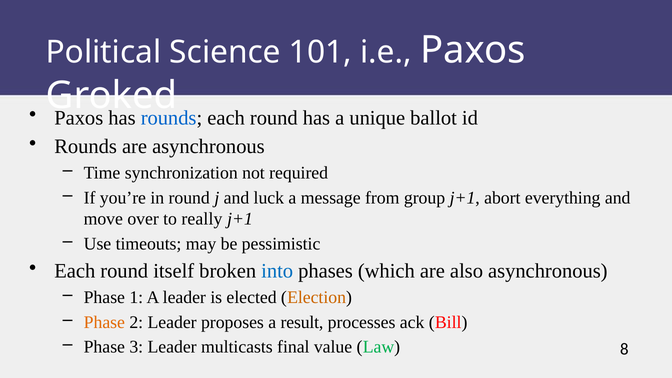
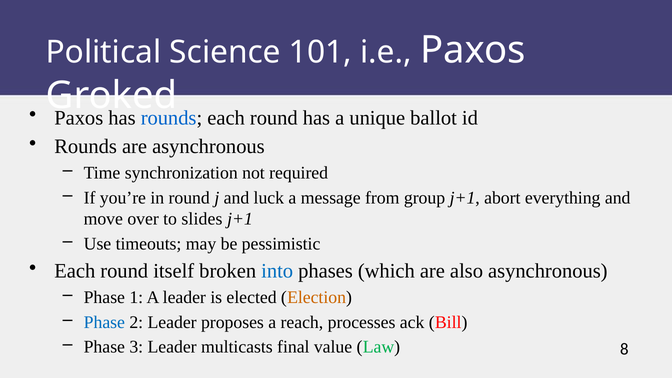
really: really -> slides
Phase at (104, 322) colour: orange -> blue
result: result -> reach
